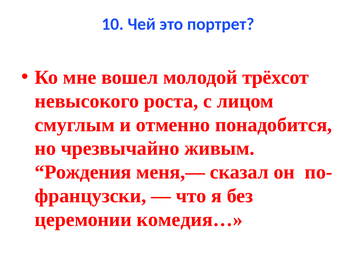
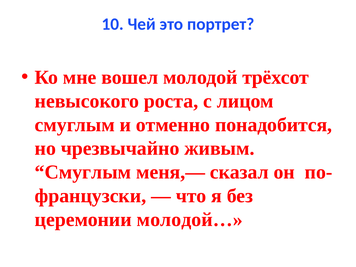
Рождения at (83, 172): Рождения -> Смуглым
комедия…: комедия… -> молодой…
